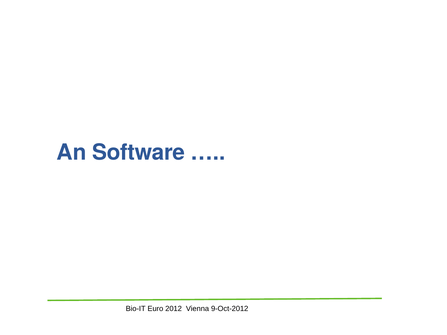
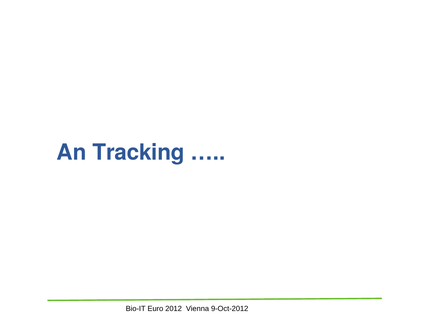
Software: Software -> Tracking
